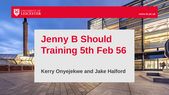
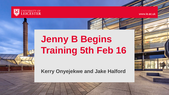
Should: Should -> Begins
56: 56 -> 16
